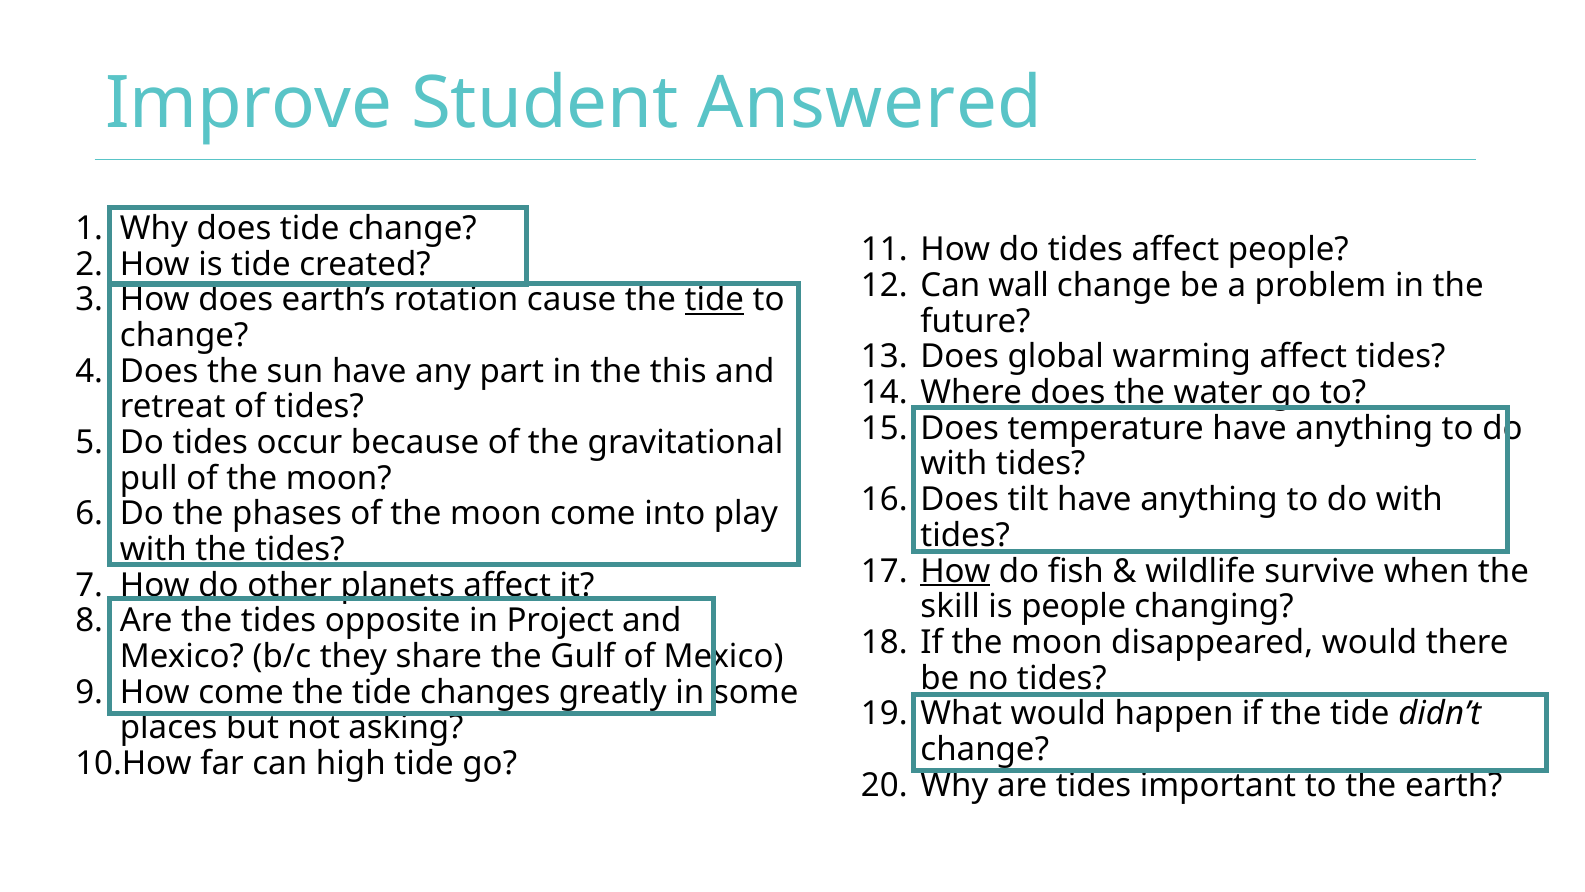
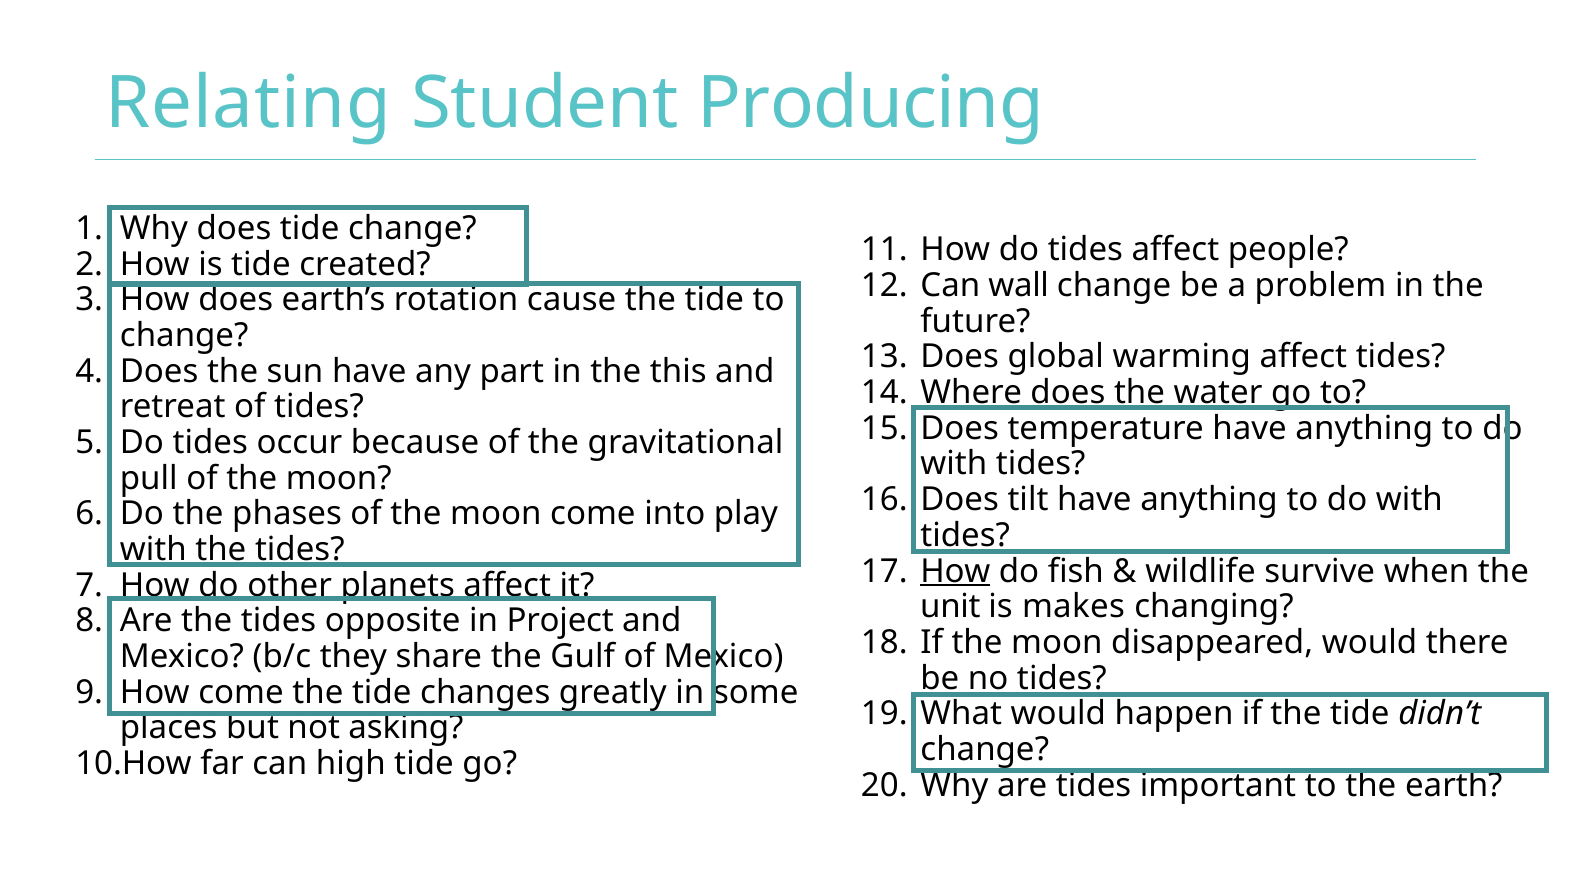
Improve: Improve -> Relating
Answered: Answered -> Producing
tide at (714, 300) underline: present -> none
skill: skill -> unit
is people: people -> makes
